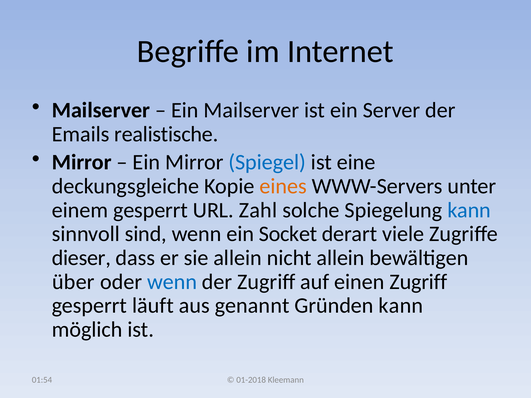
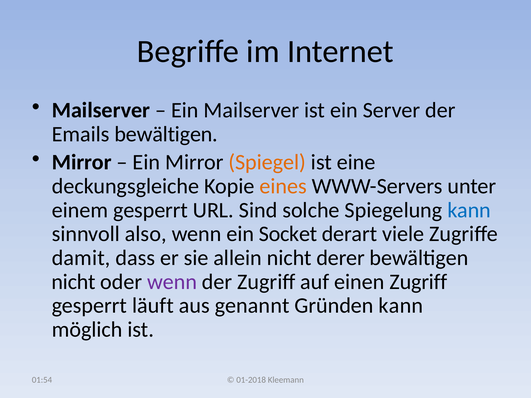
Emails realistische: realistische -> bewältigen
Spiegel colour: blue -> orange
Zahl: Zahl -> Sind
sind: sind -> also
dieser: dieser -> damit
nicht allein: allein -> derer
über at (73, 282): über -> nicht
wenn at (172, 282) colour: blue -> purple
